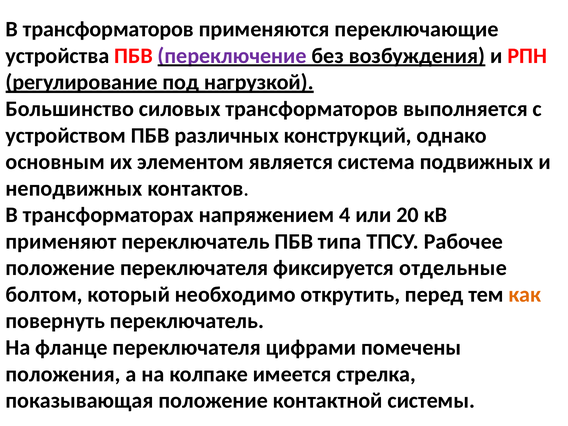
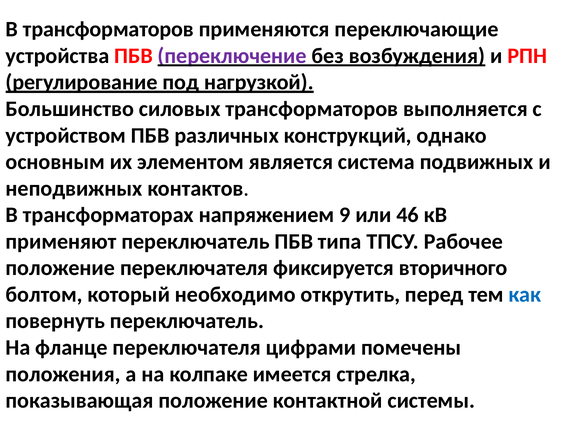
4: 4 -> 9
20: 20 -> 46
отдельные: отдельные -> вторичного
как colour: orange -> blue
